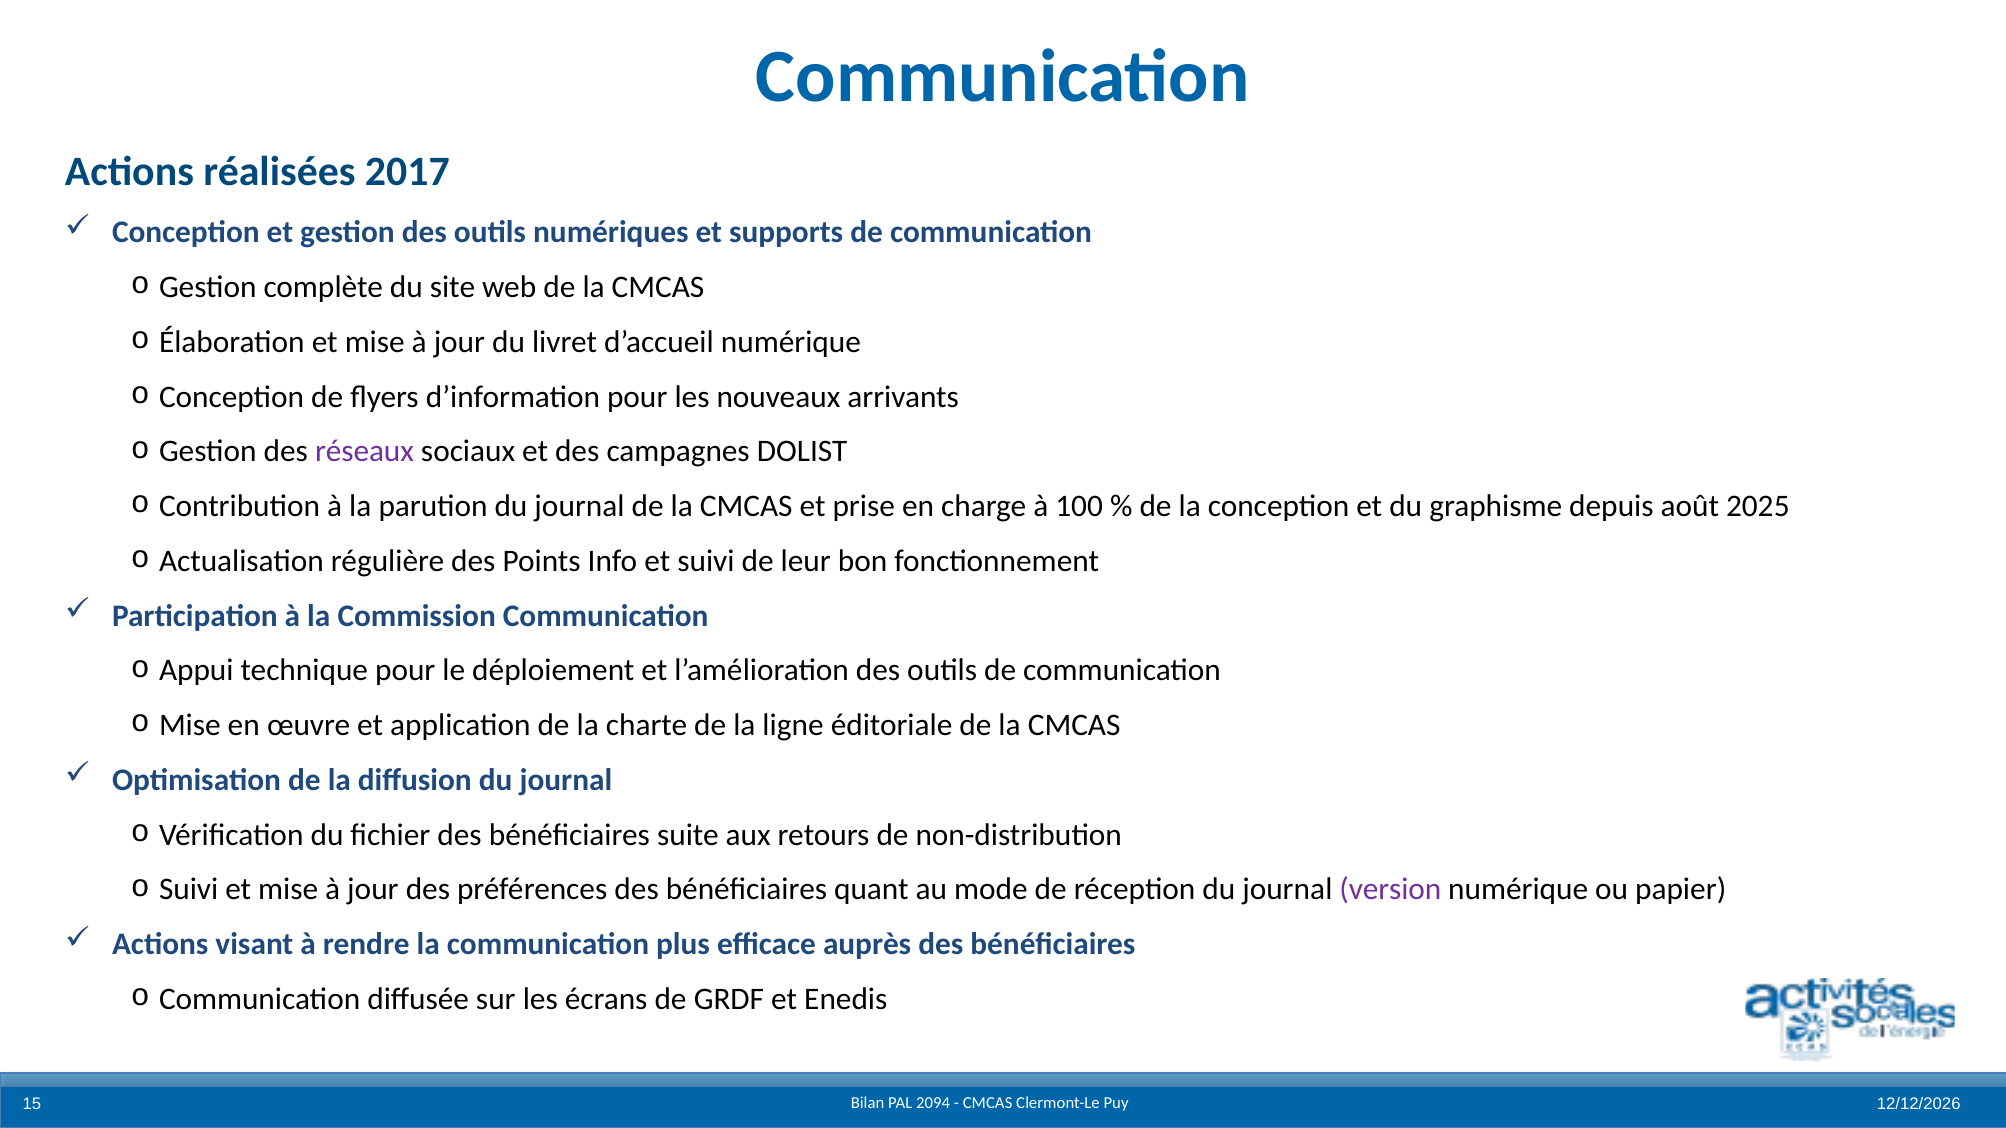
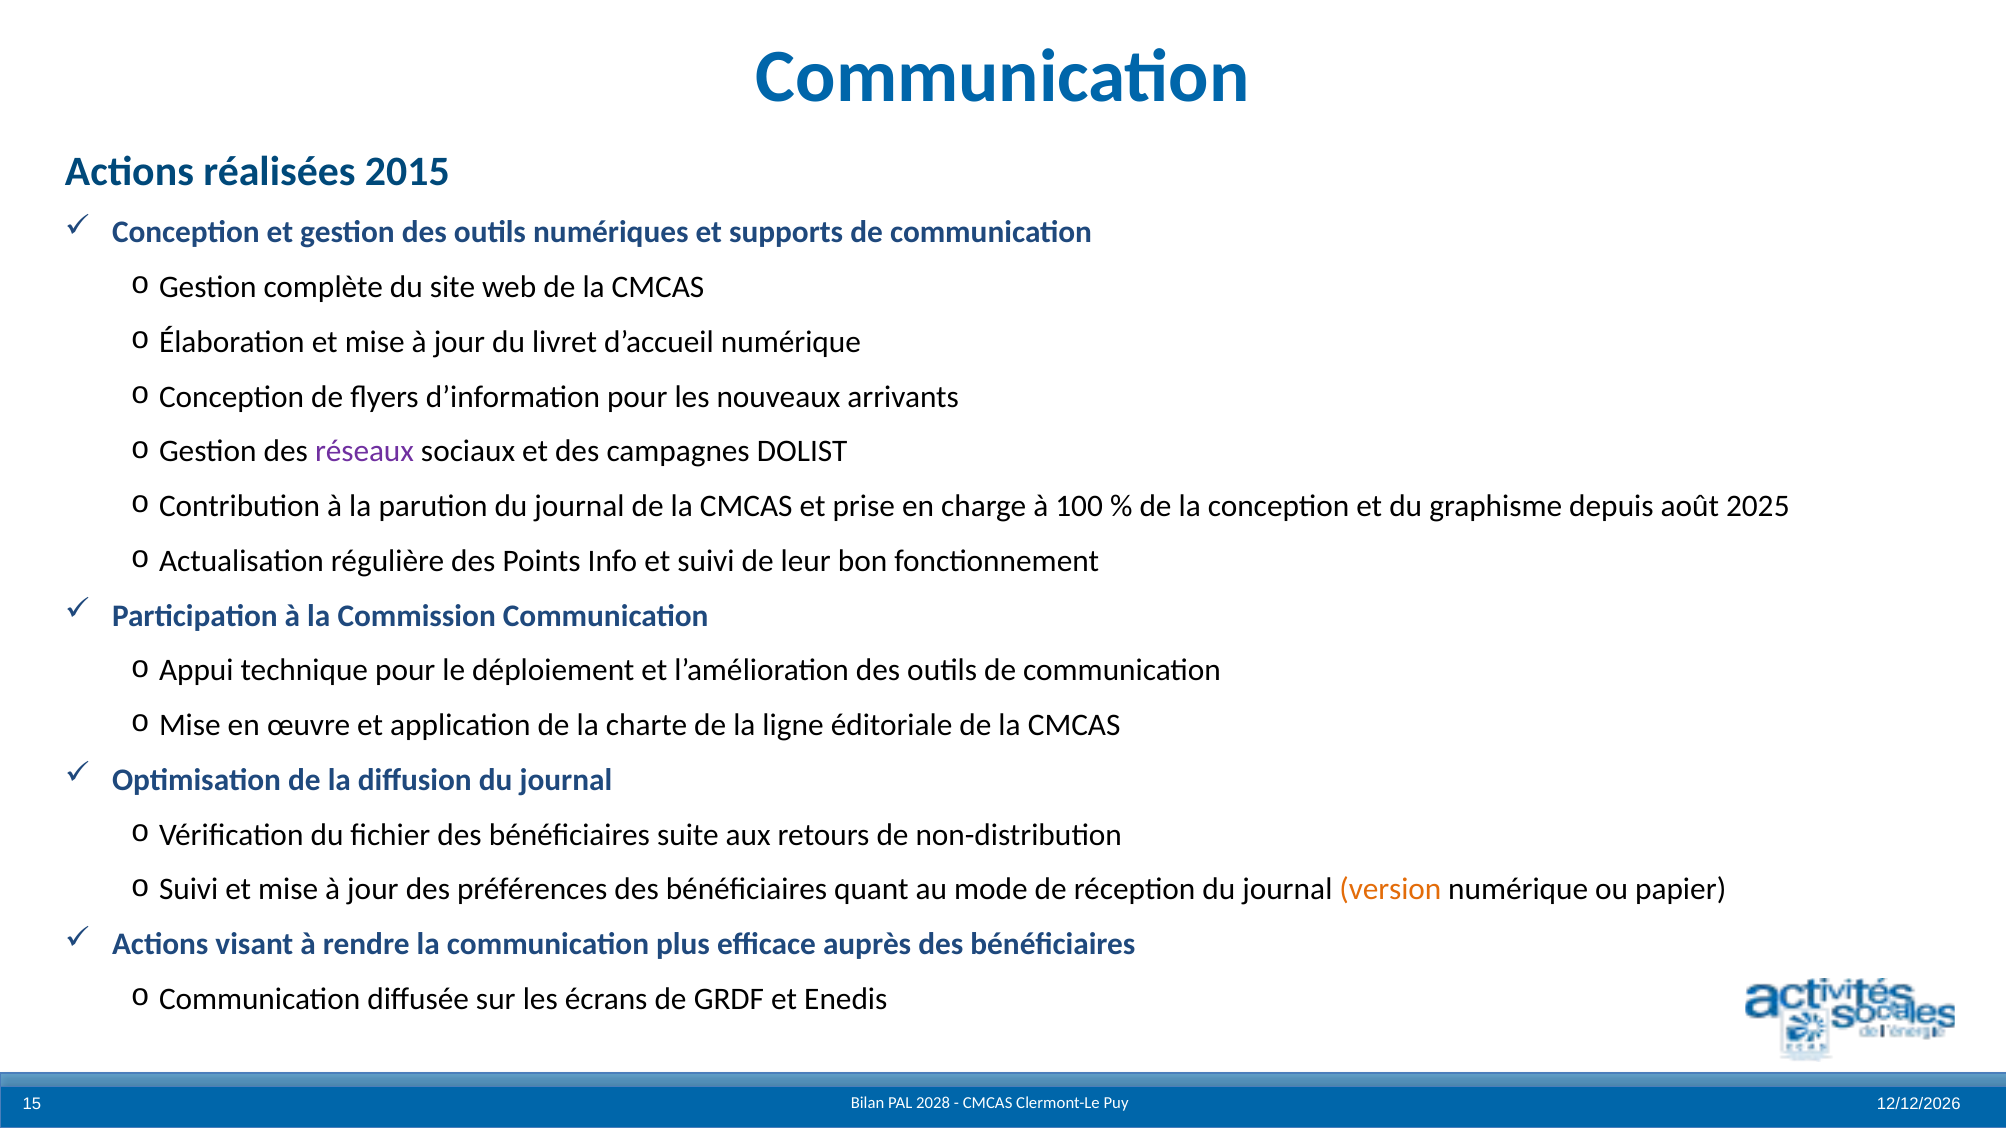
2017: 2017 -> 2015
version colour: purple -> orange
2094: 2094 -> 2028
